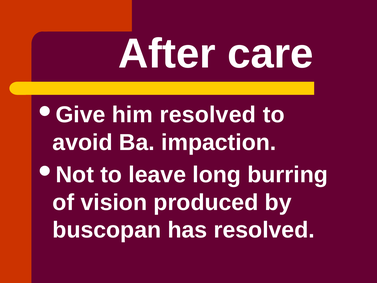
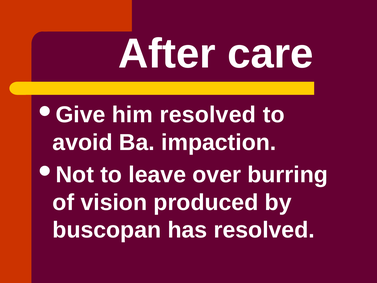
long: long -> over
